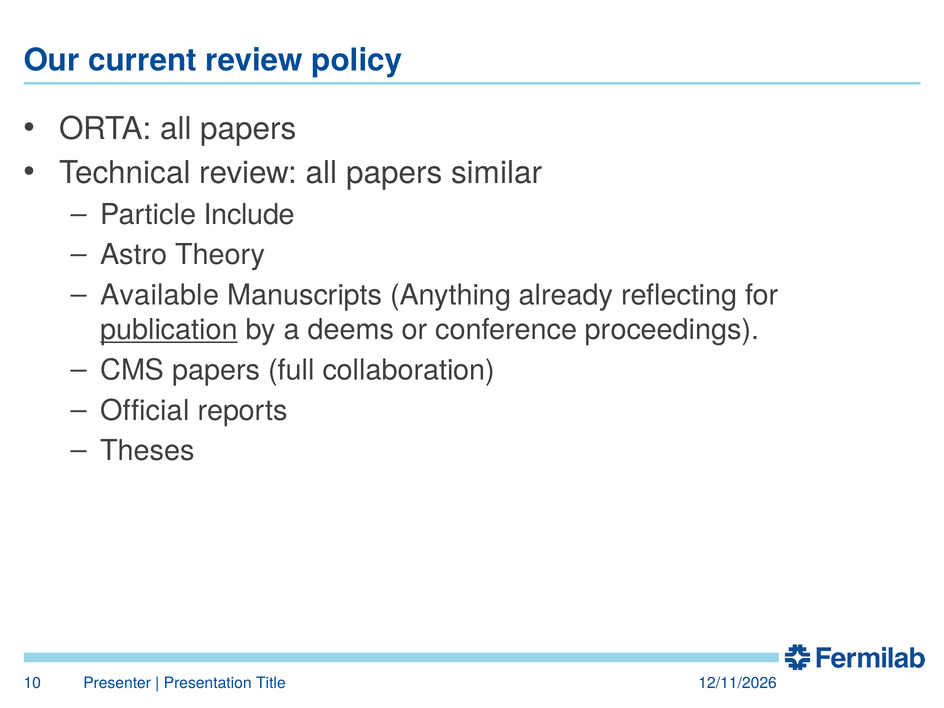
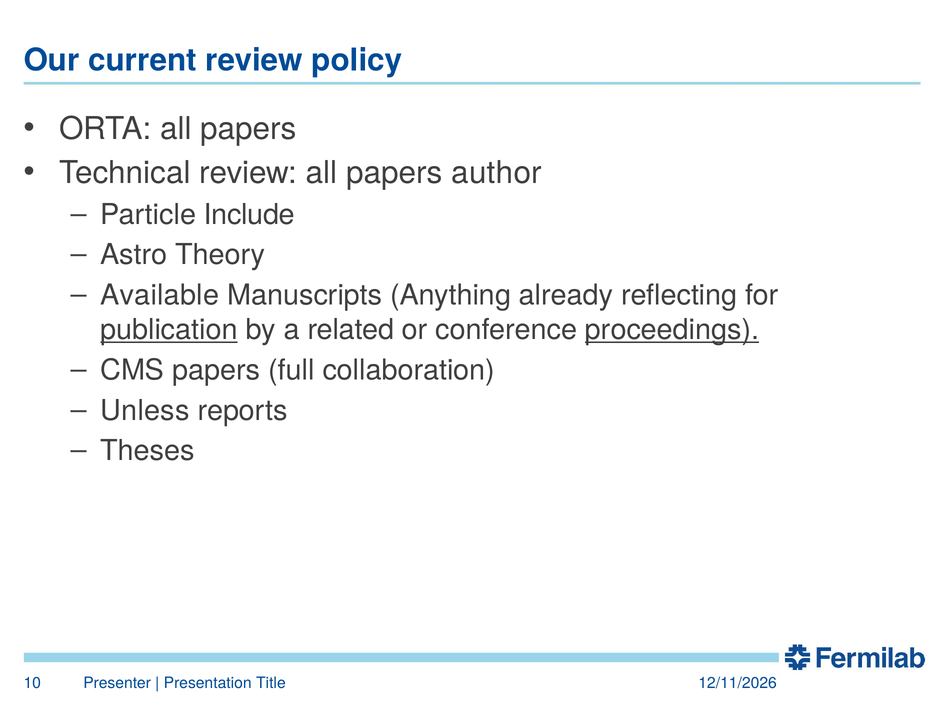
similar: similar -> author
deems: deems -> related
proceedings underline: none -> present
Official: Official -> Unless
